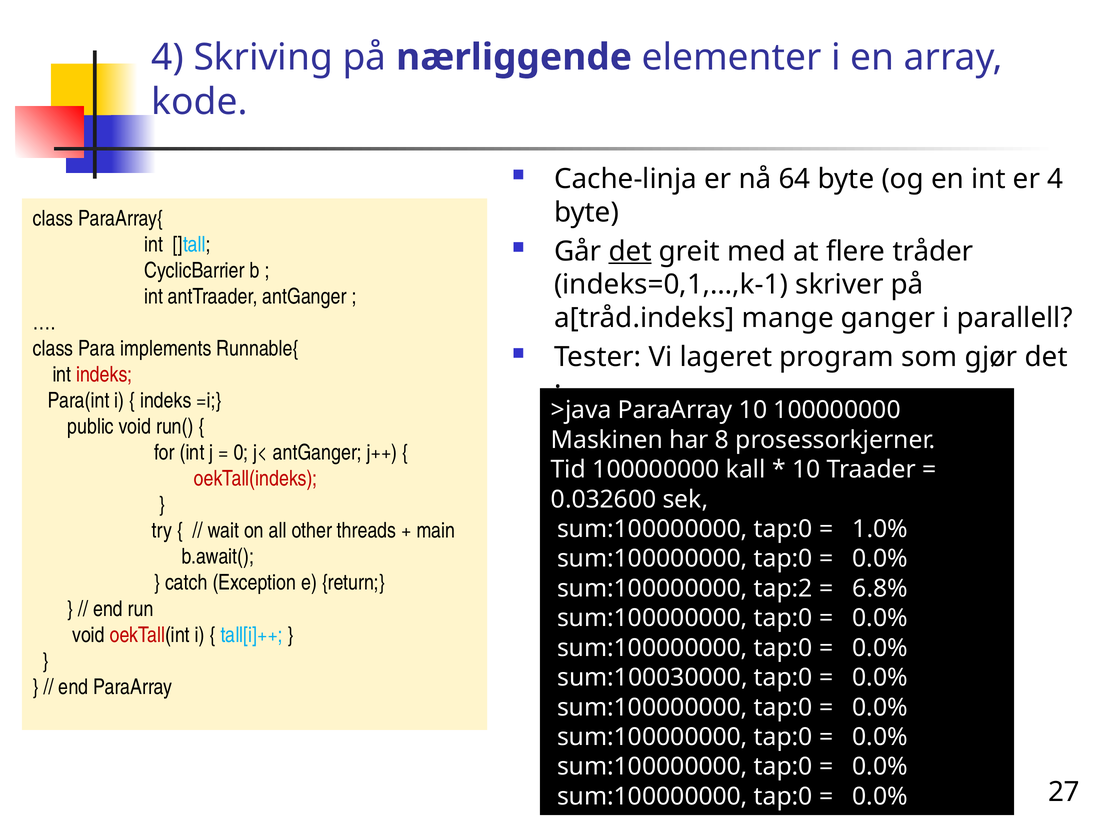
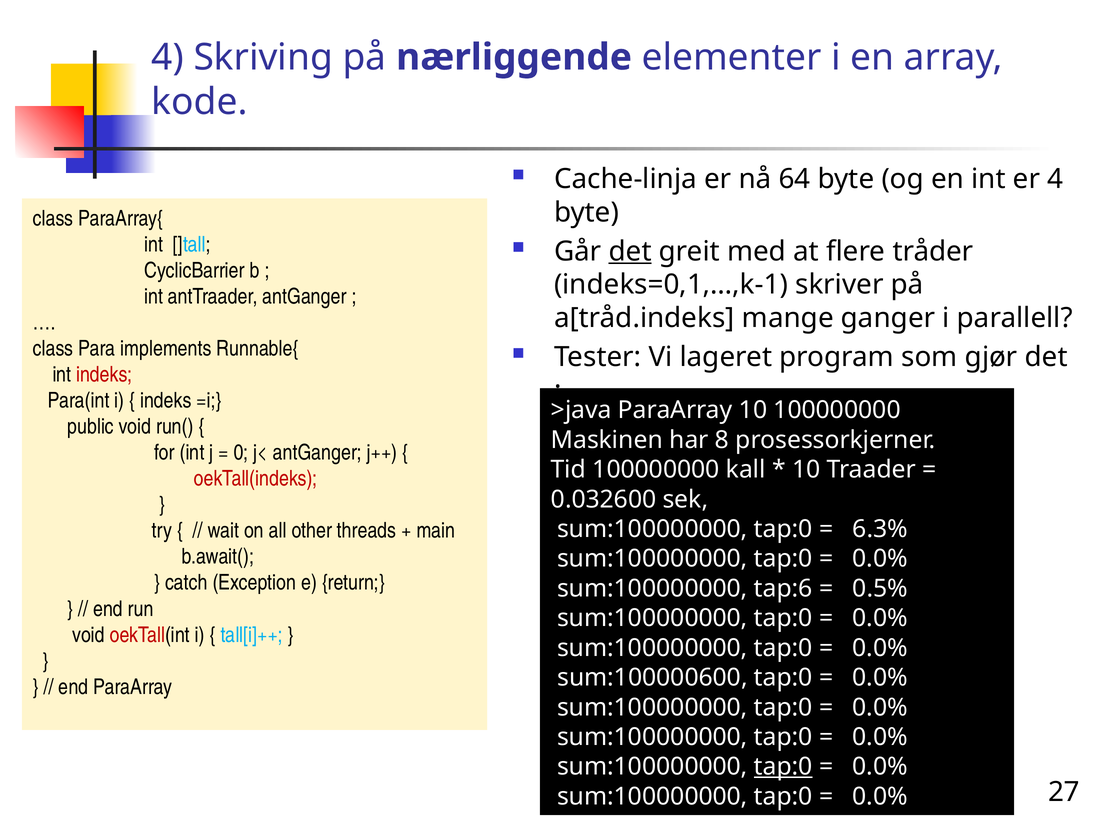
1.0%: 1.0% -> 6.3%
tap:2: tap:2 -> tap:6
6.8%: 6.8% -> 0.5%
sum:100030000: sum:100030000 -> sum:100000600
tap:0 at (783, 767) underline: none -> present
